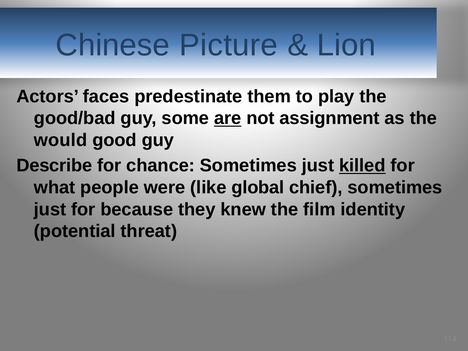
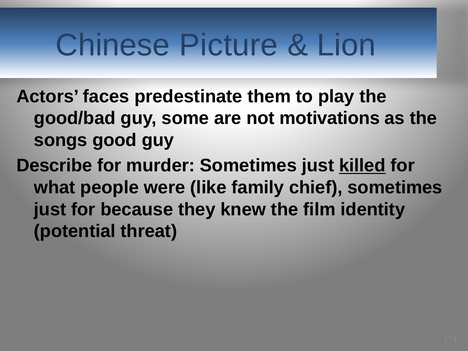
are underline: present -> none
assignment: assignment -> motivations
would: would -> songs
chance: chance -> murder
global: global -> family
